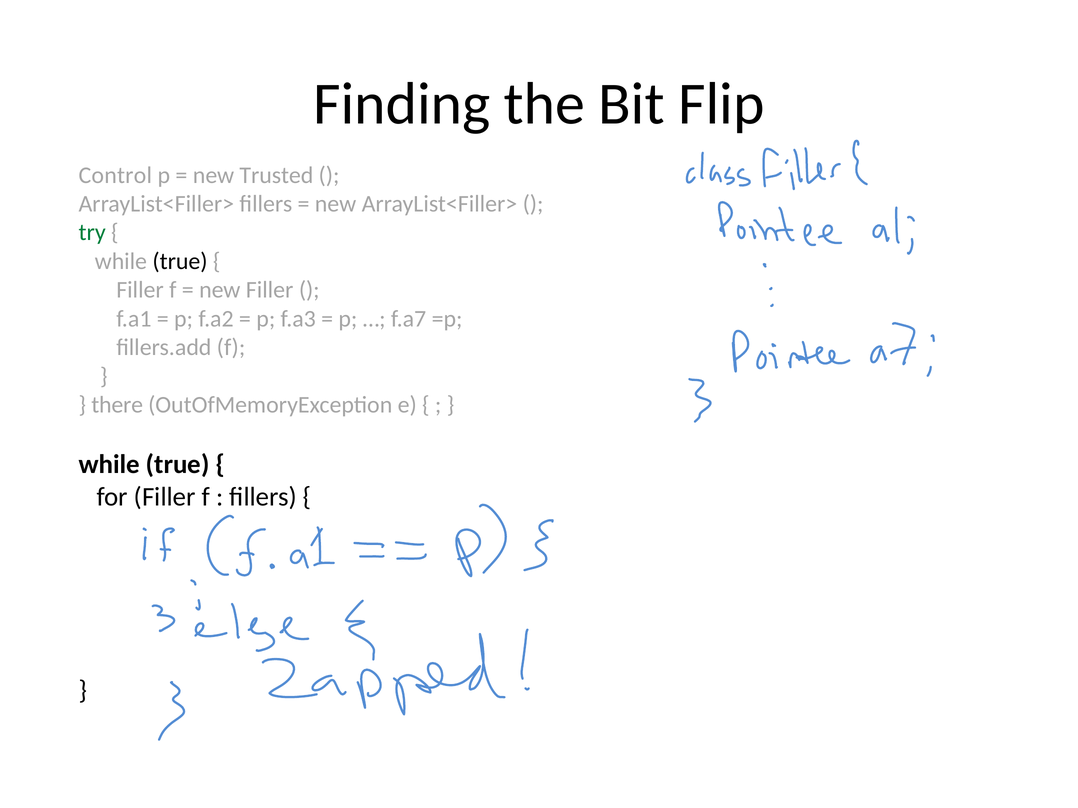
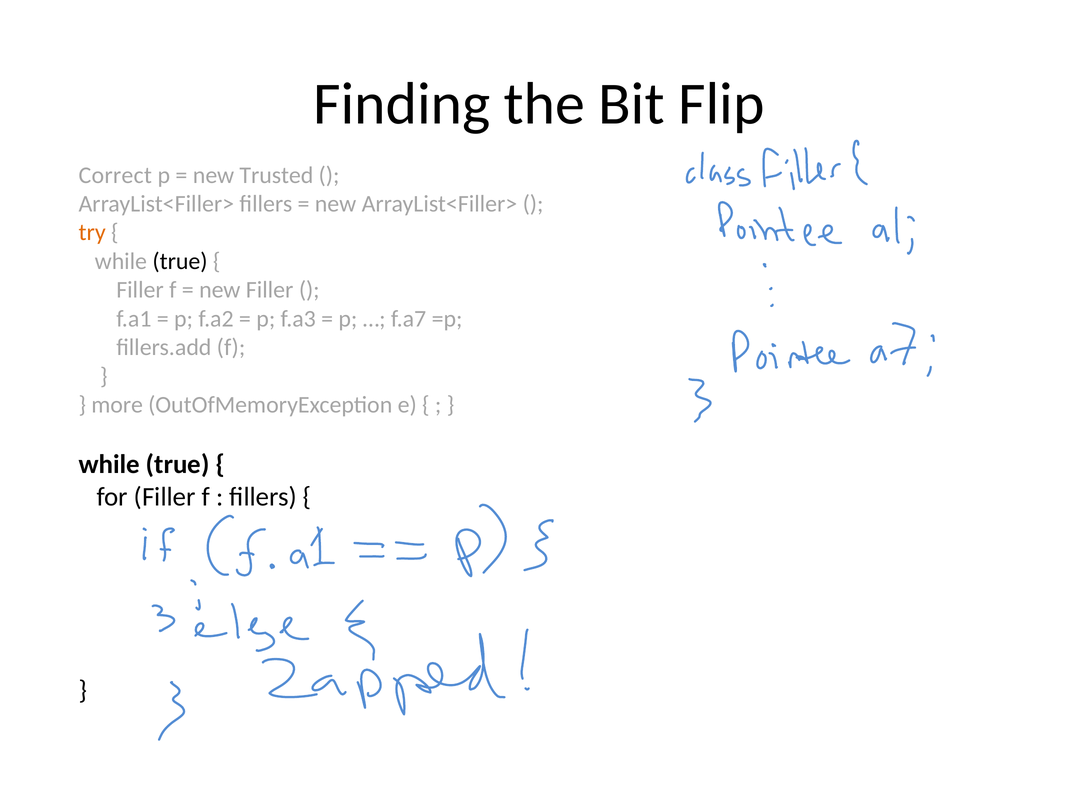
Control: Control -> Correct
try colour: green -> orange
there: there -> more
